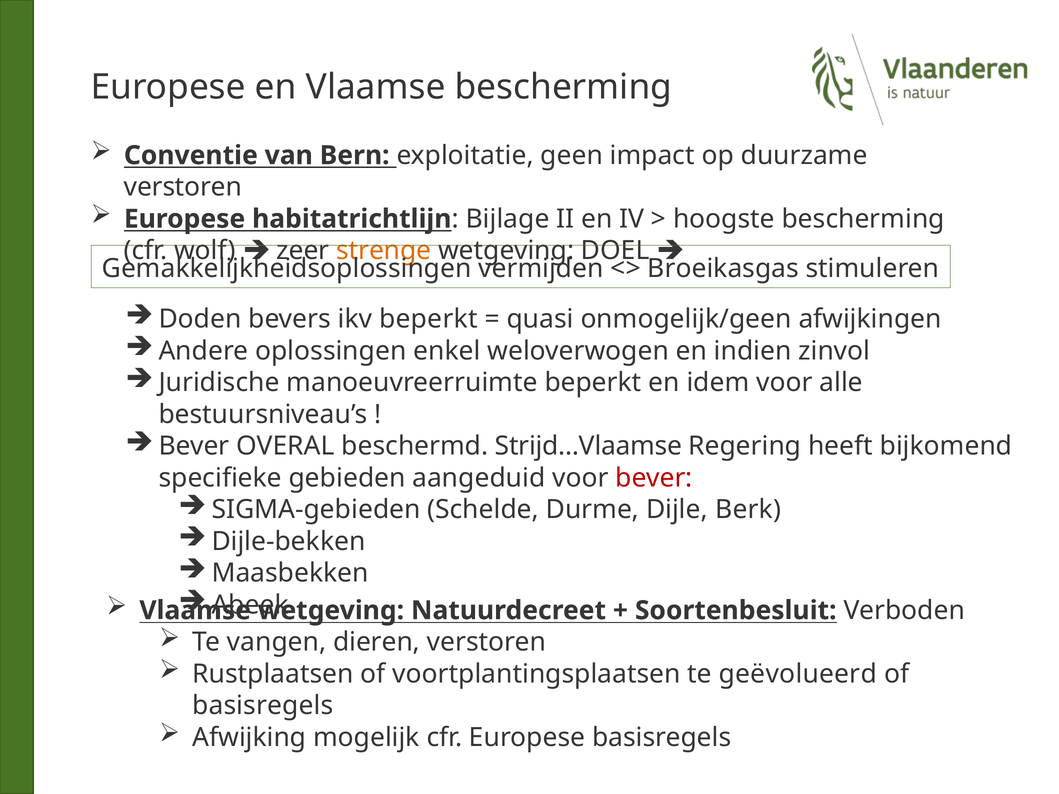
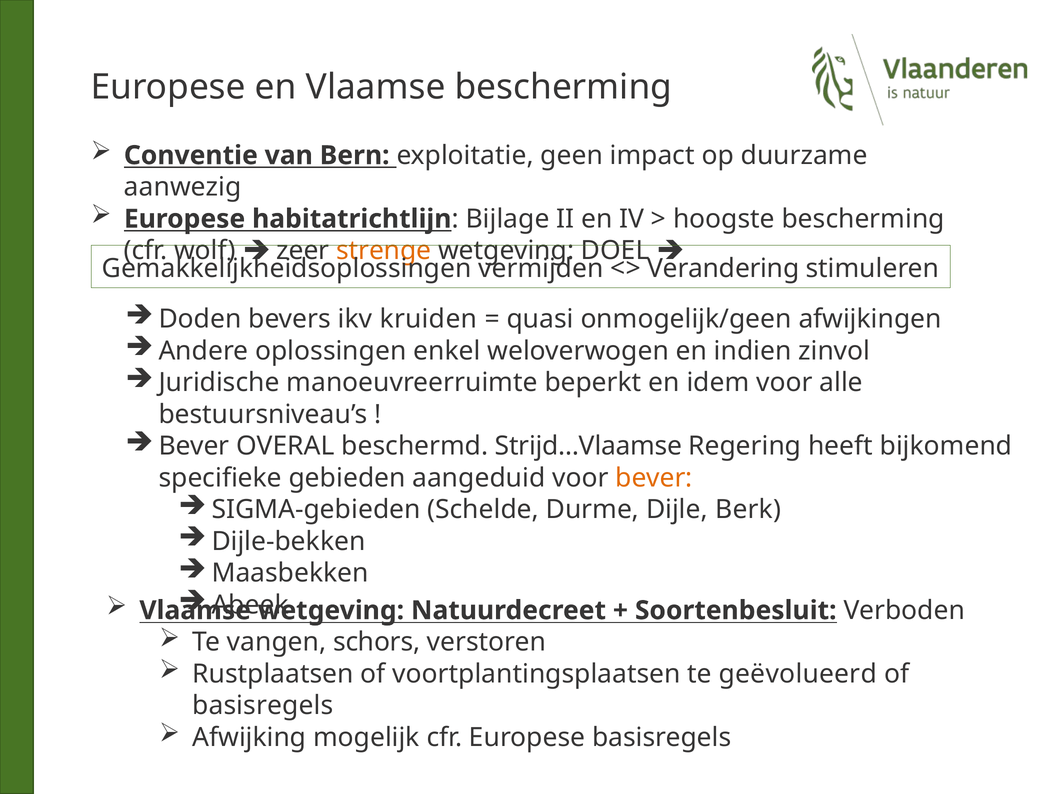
verstoren at (183, 187): verstoren -> aanwezig
Broeikasgas: Broeikasgas -> Verandering
ikv beperkt: beperkt -> kruiden
bever at (654, 478) colour: red -> orange
dieren: dieren -> schors
